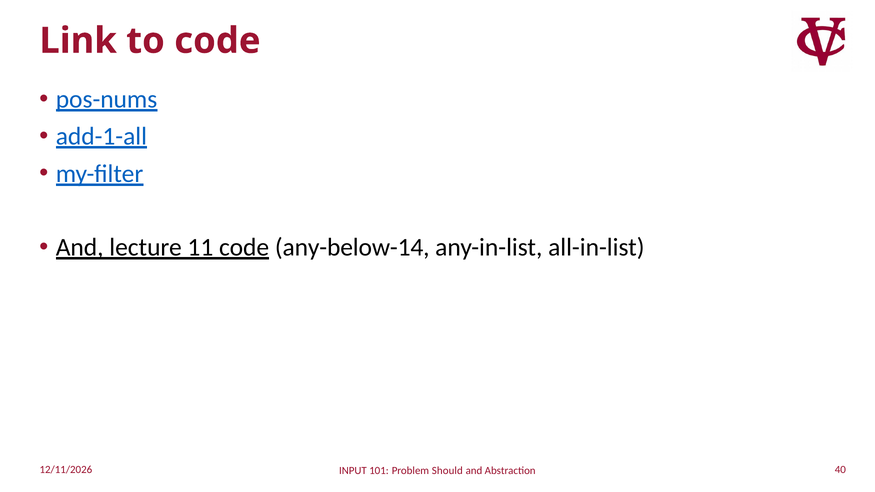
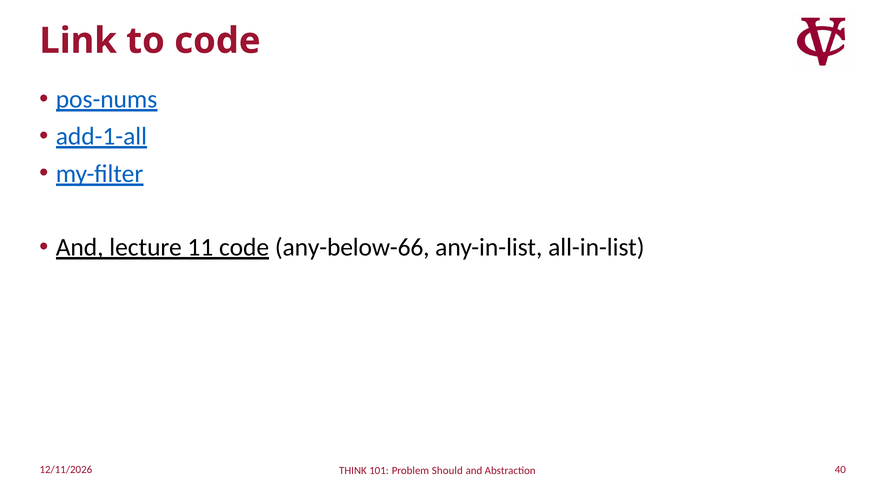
any-below-14: any-below-14 -> any-below-66
INPUT: INPUT -> THINK
